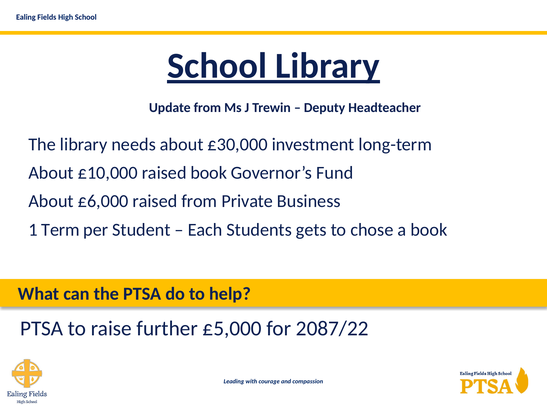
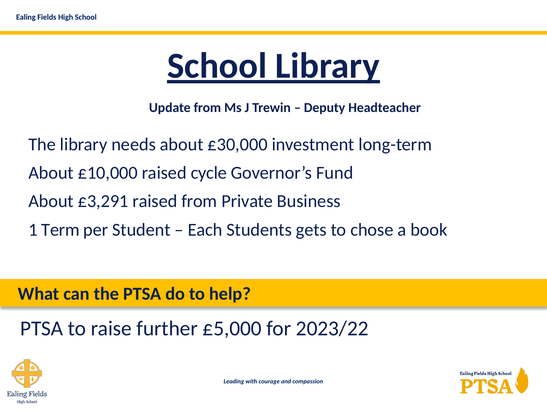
raised book: book -> cycle
£6,000: £6,000 -> £3,291
2087/22: 2087/22 -> 2023/22
